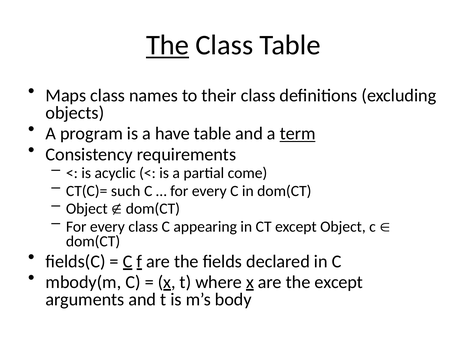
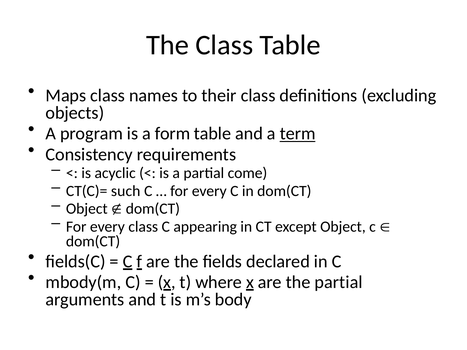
The at (168, 45) underline: present -> none
have: have -> form
the except: except -> partial
